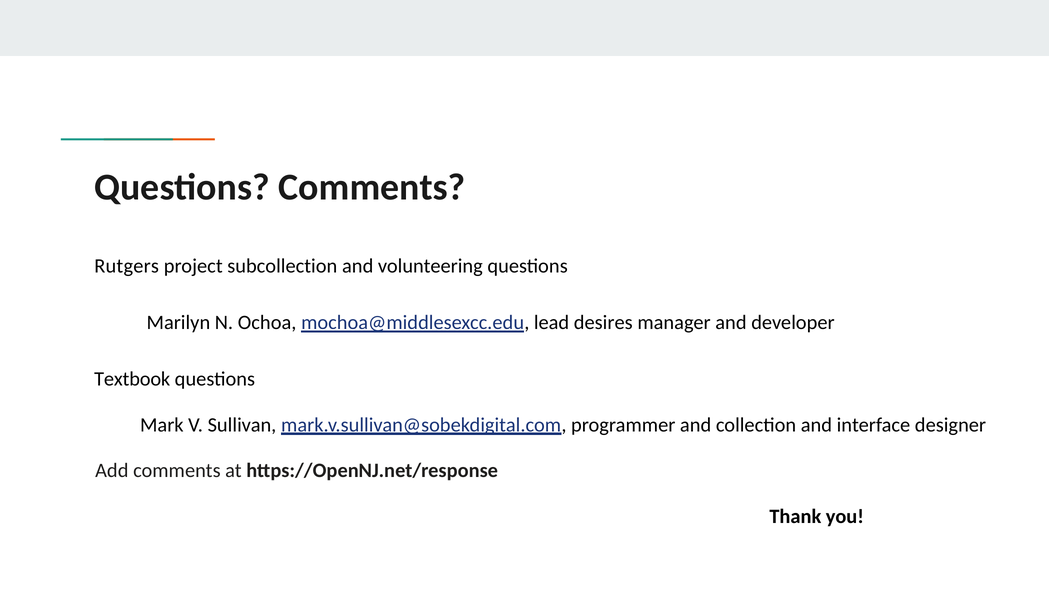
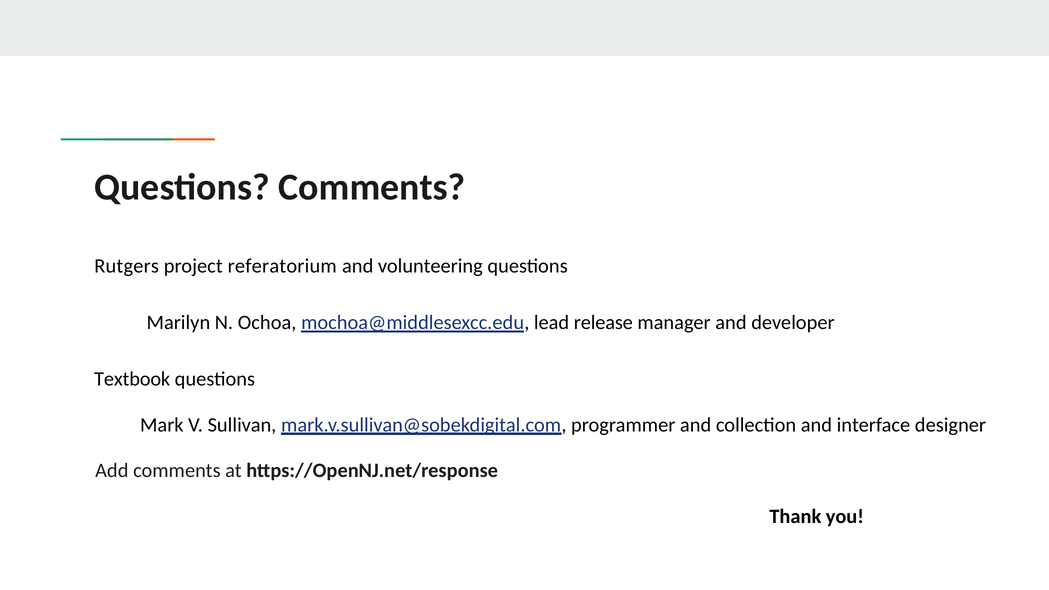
subcollection: subcollection -> referatorium
desires: desires -> release
